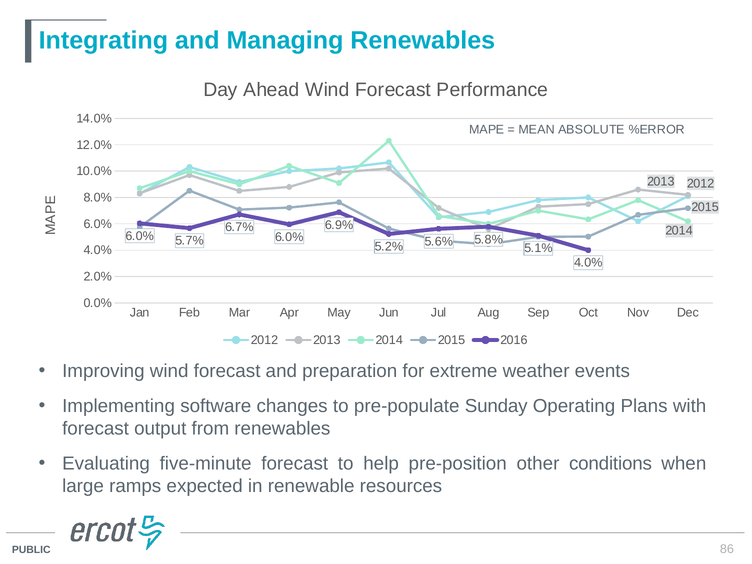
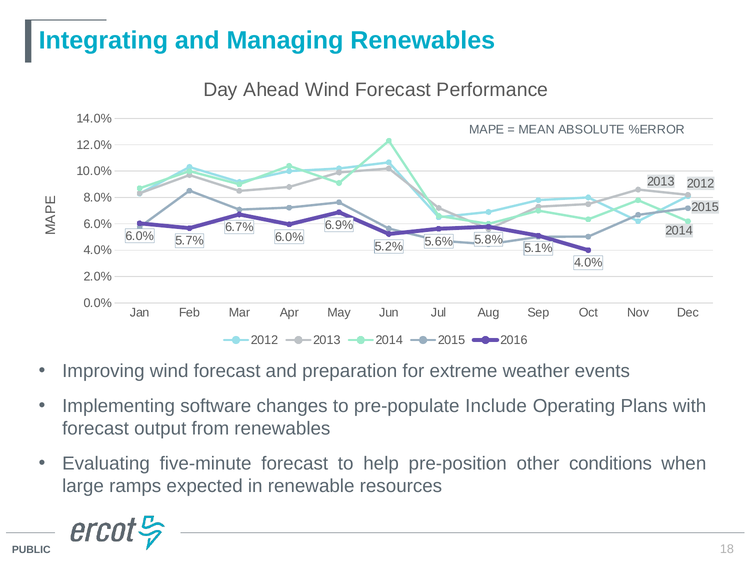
Sunday: Sunday -> Include
86: 86 -> 18
